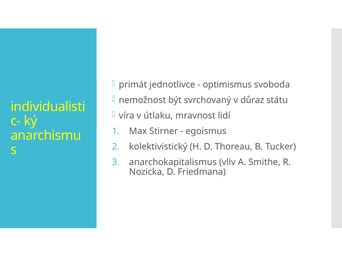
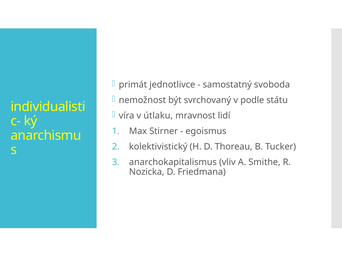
optimismus: optimismus -> samostatný
důraz: důraz -> podle
